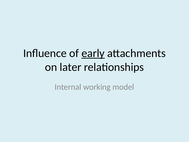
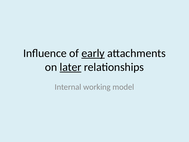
later underline: none -> present
